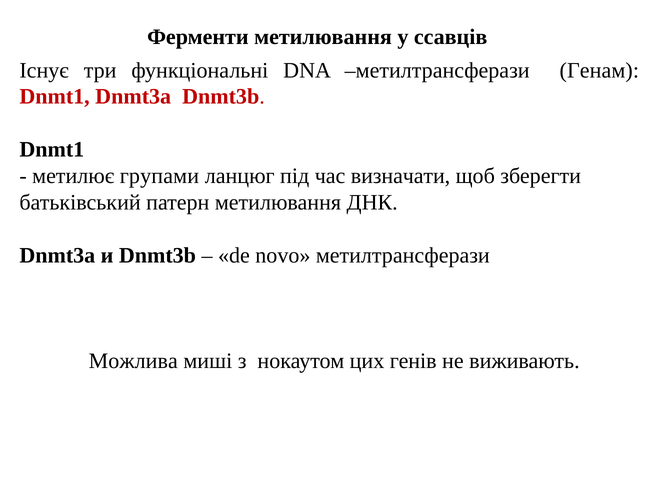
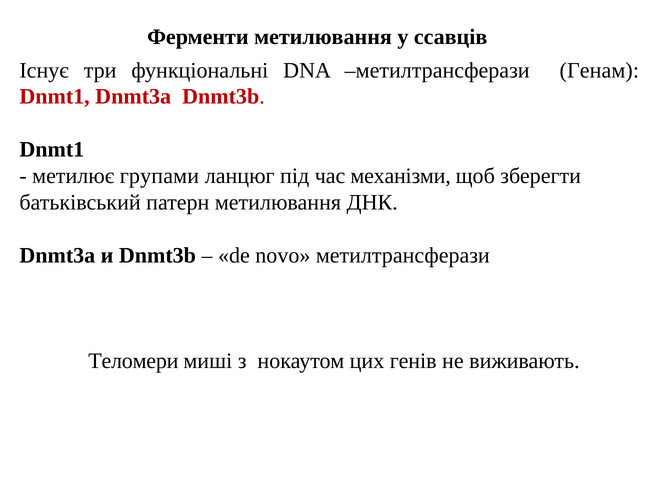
визначати: визначати -> механізми
Можлива: Можлива -> Теломери
